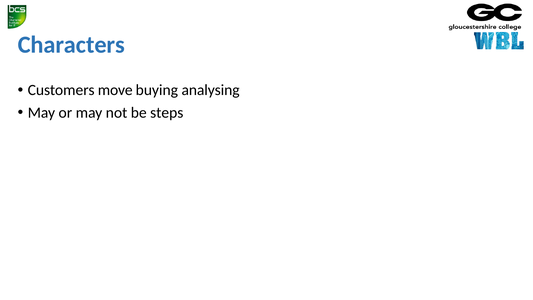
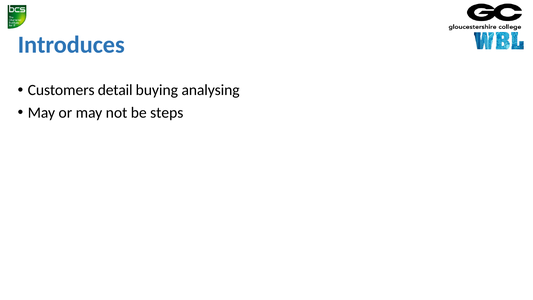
Characters: Characters -> Introduces
move: move -> detail
